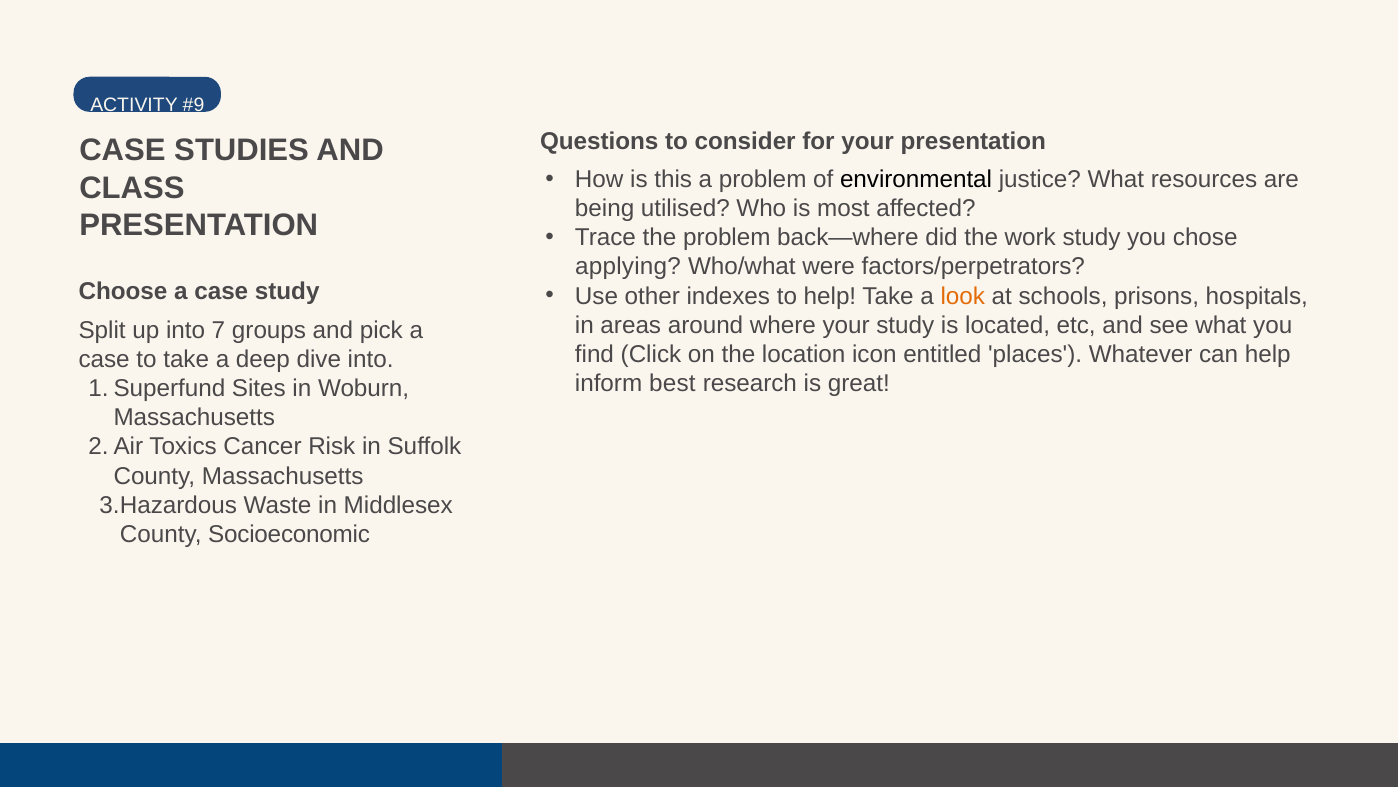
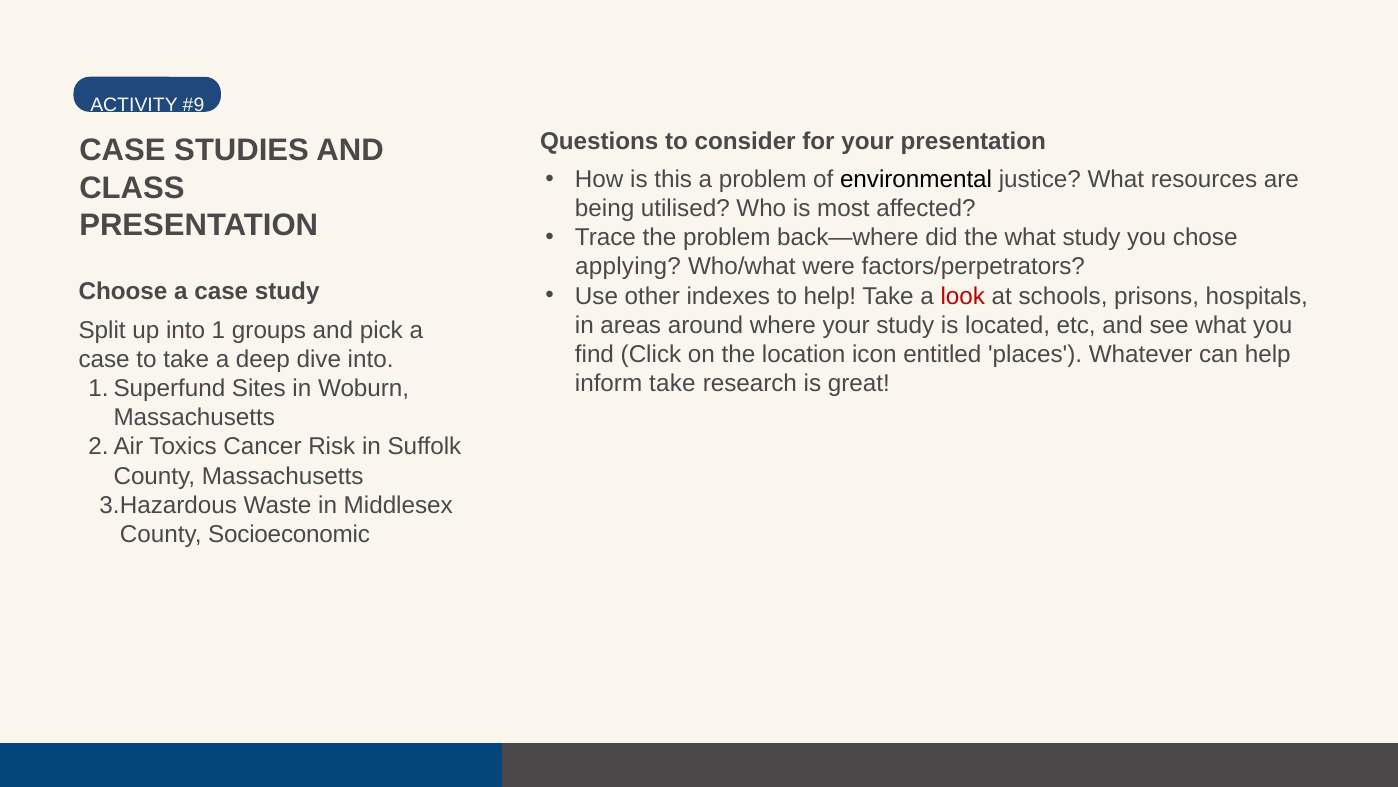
the work: work -> what
look colour: orange -> red
7: 7 -> 1
inform best: best -> take
